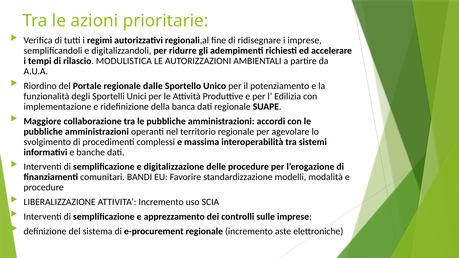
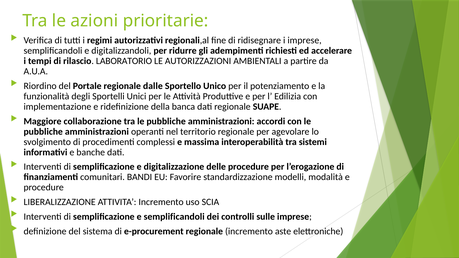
MODULISTICA: MODULISTICA -> LABORATORIO
e apprezzamento: apprezzamento -> semplificandoli
